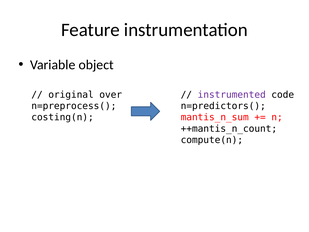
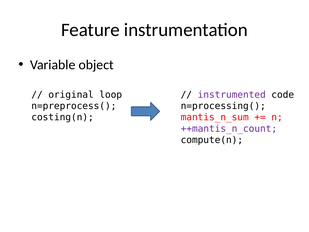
over: over -> loop
n=predictors(: n=predictors( -> n=processing(
++mantis_n_count colour: black -> purple
